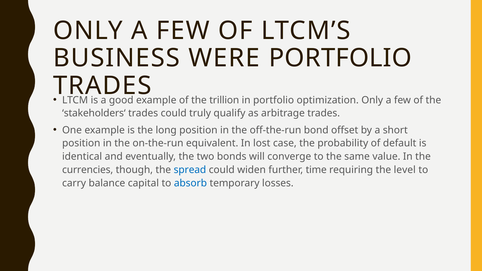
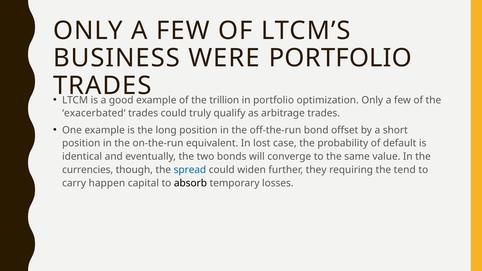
stakeholders‘: stakeholders‘ -> exacerbated‘
time: time -> they
level: level -> tend
balance: balance -> happen
absorb colour: blue -> black
